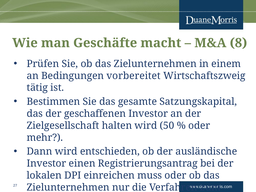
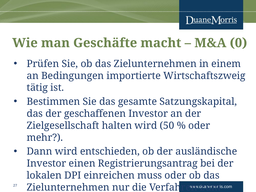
8: 8 -> 0
vorbereitet: vorbereitet -> importierte
